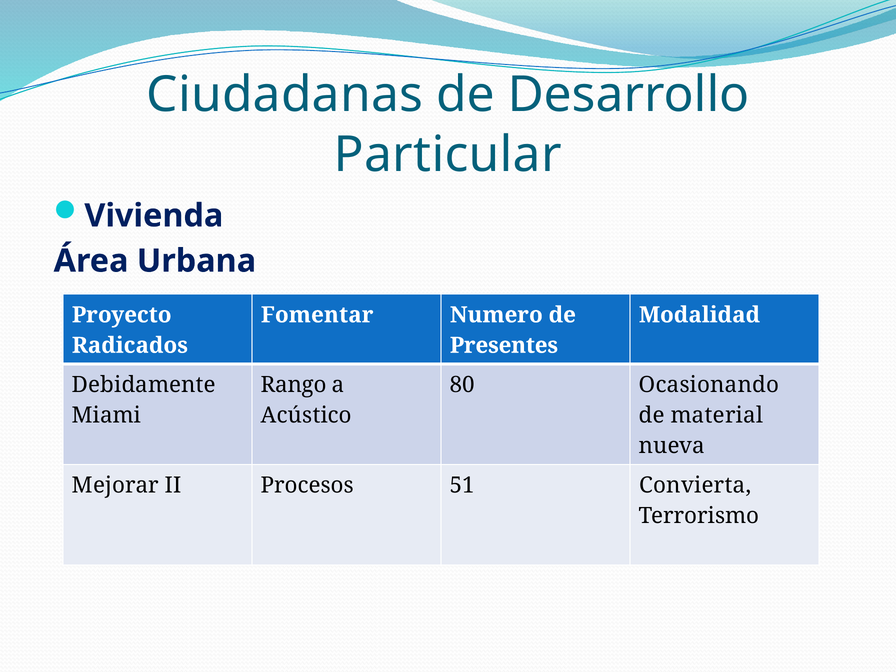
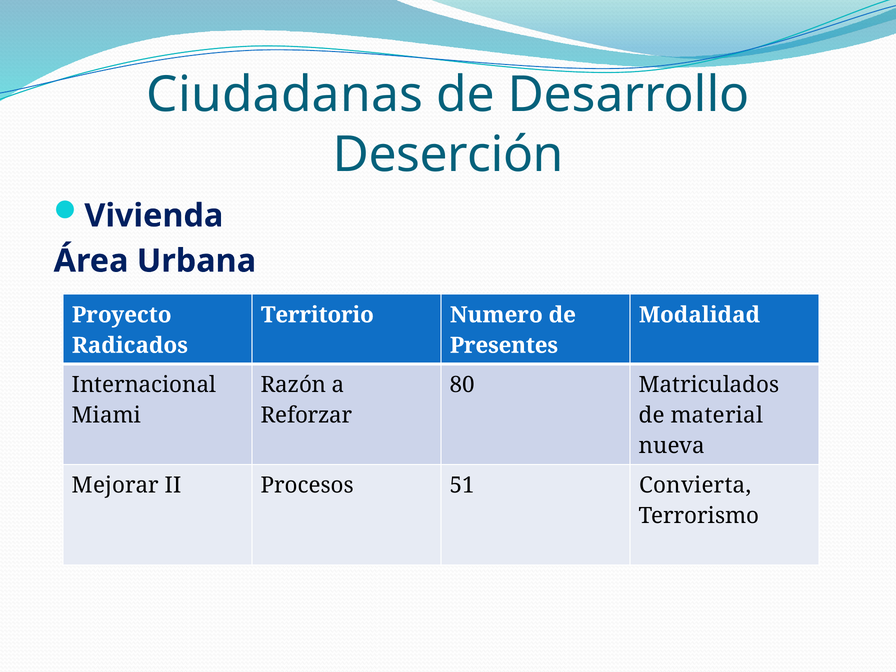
Particular: Particular -> Deserción
Fomentar: Fomentar -> Territorio
Debidamente: Debidamente -> Internacional
Rango: Rango -> Razón
Ocasionando: Ocasionando -> Matriculados
Acústico: Acústico -> Reforzar
